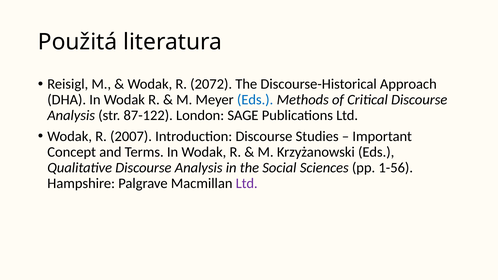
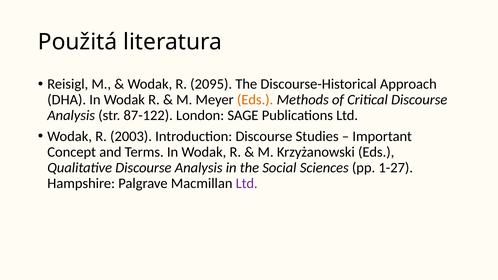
2072: 2072 -> 2095
Eds at (255, 100) colour: blue -> orange
2007: 2007 -> 2003
1-56: 1-56 -> 1-27
